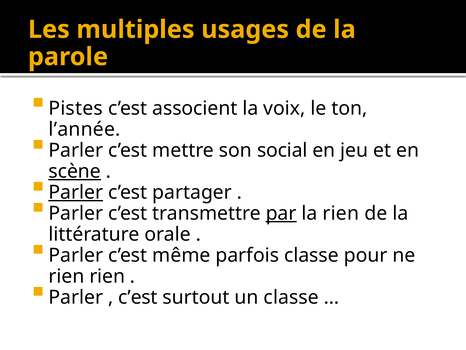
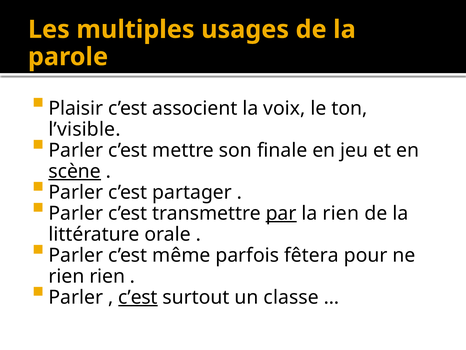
Pistes: Pistes -> Plaisir
l’année: l’année -> l’visible
social: social -> finale
Parler at (76, 192) underline: present -> none
parfois classe: classe -> fêtera
c’est at (138, 297) underline: none -> present
